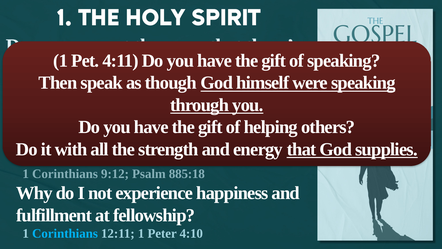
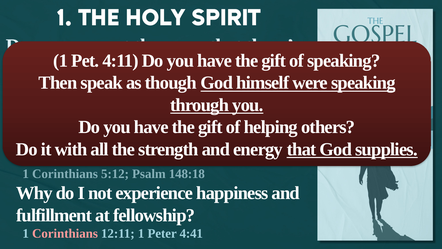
9:12: 9:12 -> 5:12
885:18: 885:18 -> 148:18
Corinthians at (65, 233) colour: light blue -> pink
4:10: 4:10 -> 4:41
